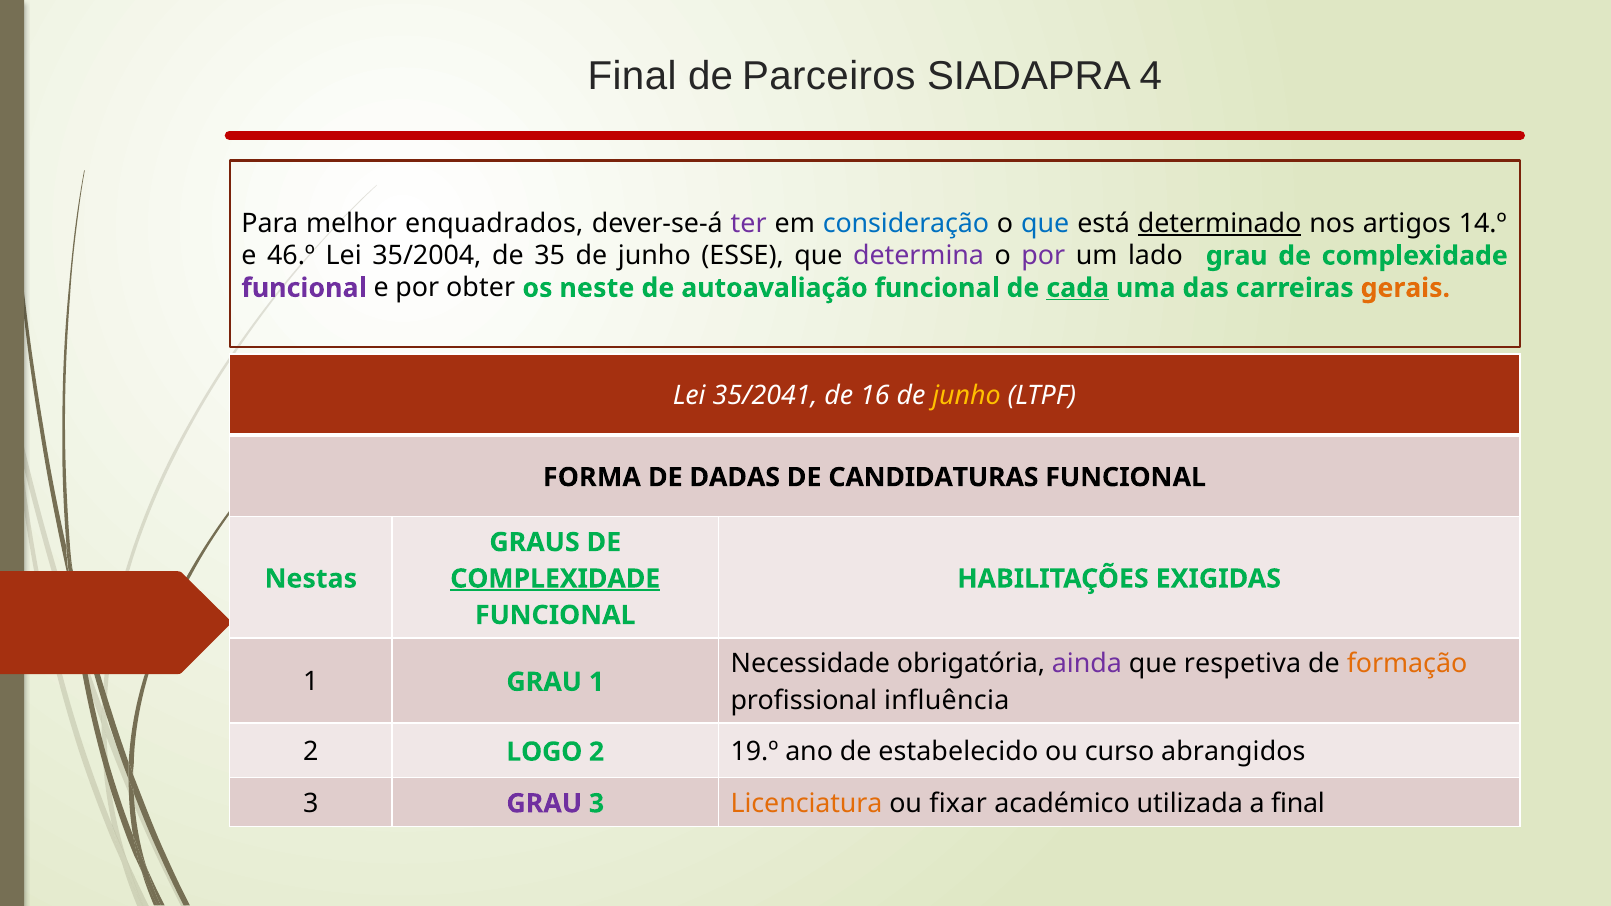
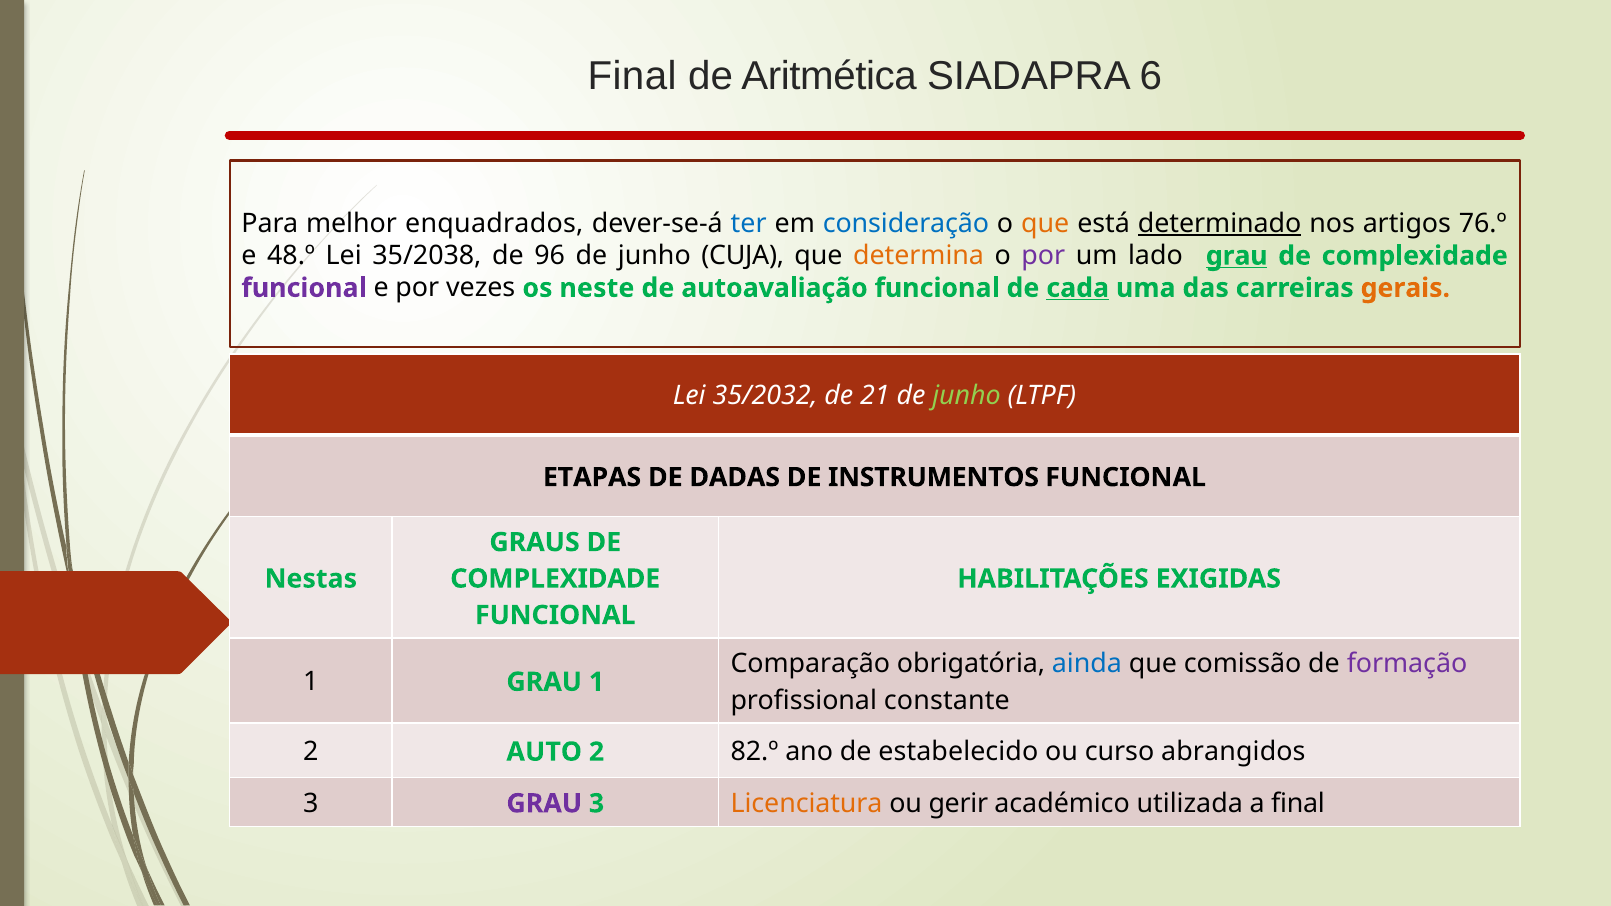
Parceiros: Parceiros -> Aritmética
4: 4 -> 6
ter colour: purple -> blue
que at (1045, 224) colour: blue -> orange
14.º: 14.º -> 76.º
46.º: 46.º -> 48.º
35/2004: 35/2004 -> 35/2038
35: 35 -> 96
ESSE: ESSE -> CUJA
determina colour: purple -> orange
grau at (1237, 256) underline: none -> present
obter: obter -> vezes
35/2041: 35/2041 -> 35/2032
16: 16 -> 21
junho at (967, 396) colour: yellow -> light green
FORMA: FORMA -> ETAPAS
CANDIDATURAS: CANDIDATURAS -> INSTRUMENTOS
COMPLEXIDADE at (555, 579) underline: present -> none
Necessidade: Necessidade -> Comparação
ainda colour: purple -> blue
respetiva: respetiva -> comissão
formação colour: orange -> purple
influência: influência -> constante
LOGO: LOGO -> AUTO
19.º: 19.º -> 82.º
fixar: fixar -> gerir
